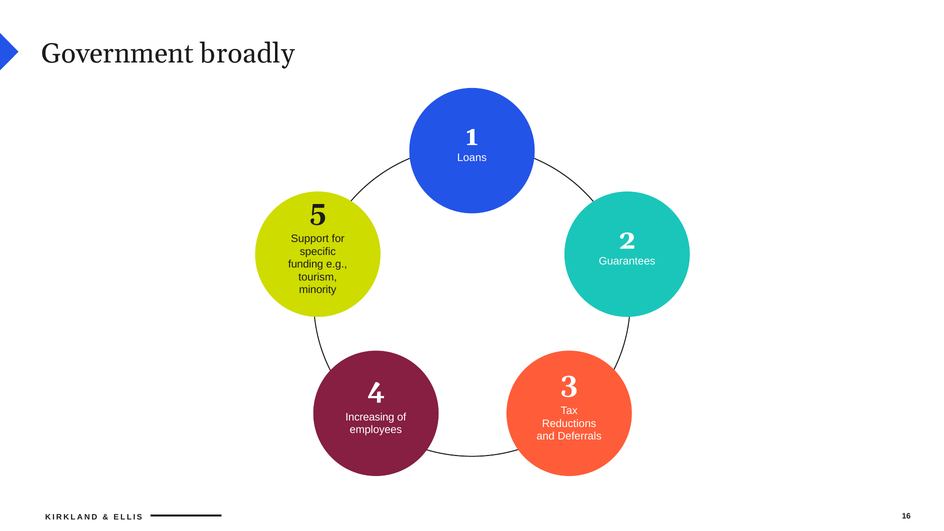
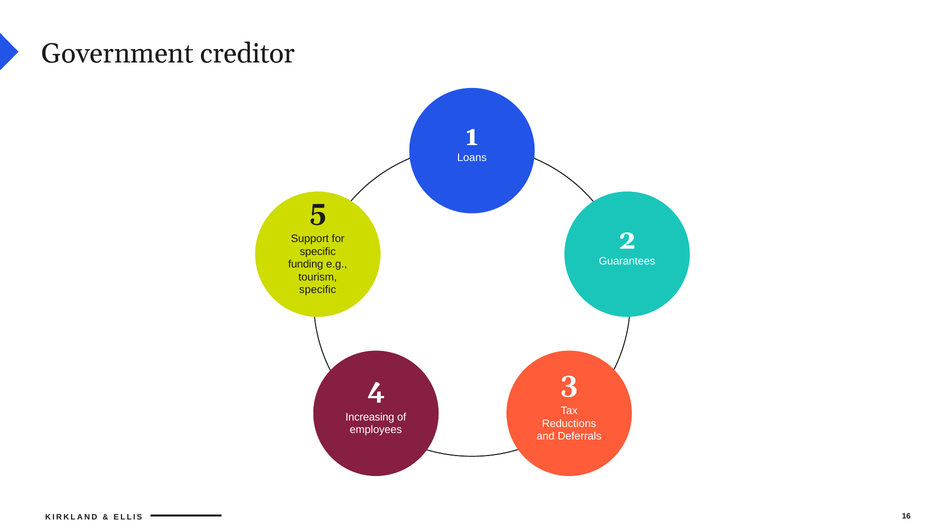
broadly: broadly -> creditor
minority at (318, 290): minority -> specific
